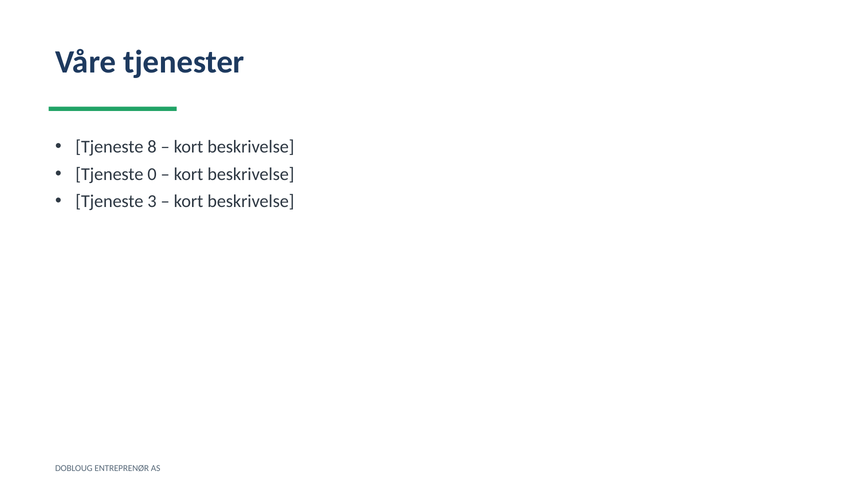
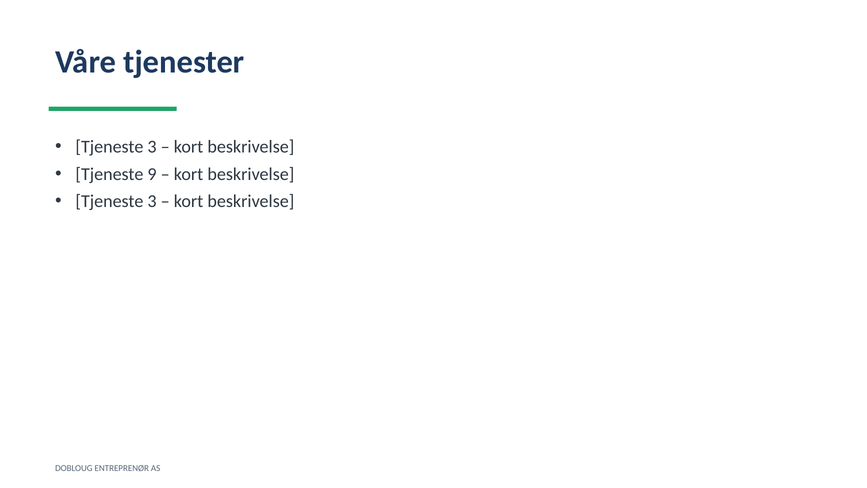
8 at (152, 147): 8 -> 3
0: 0 -> 9
